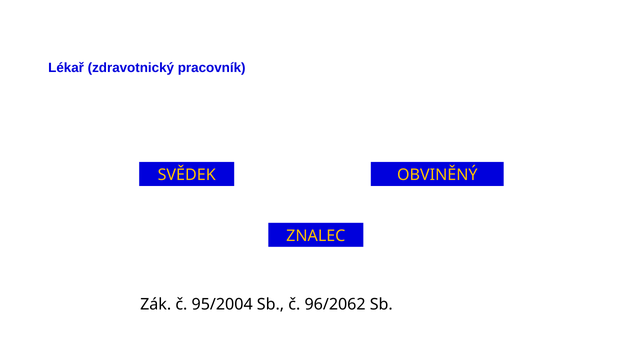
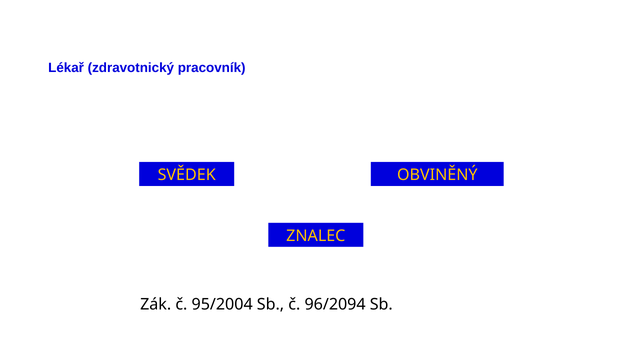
96/2062: 96/2062 -> 96/2094
